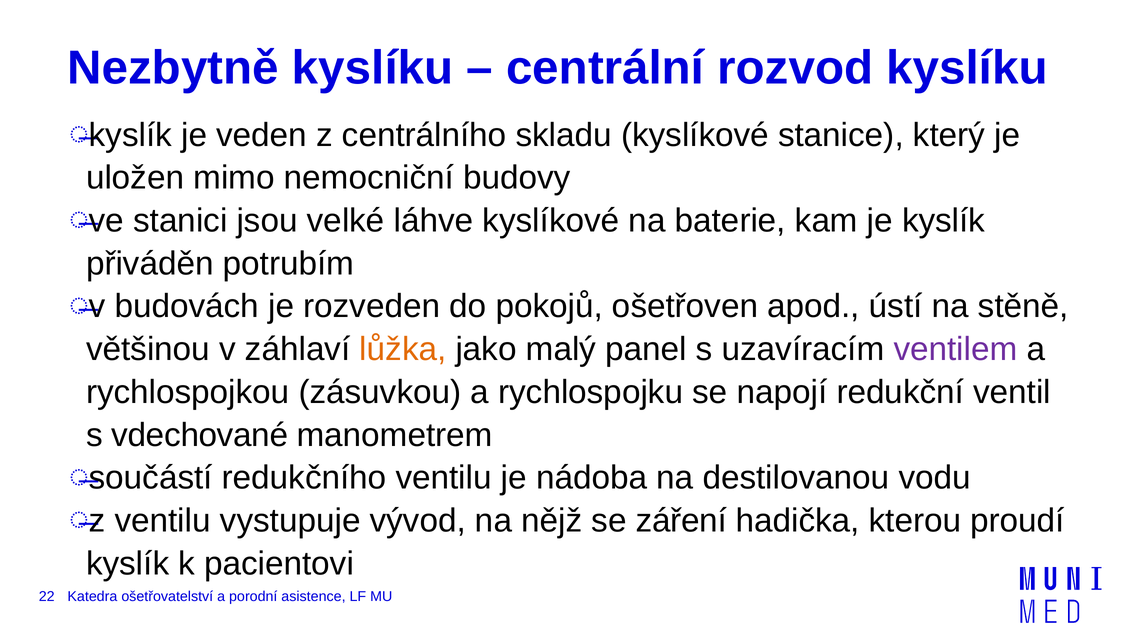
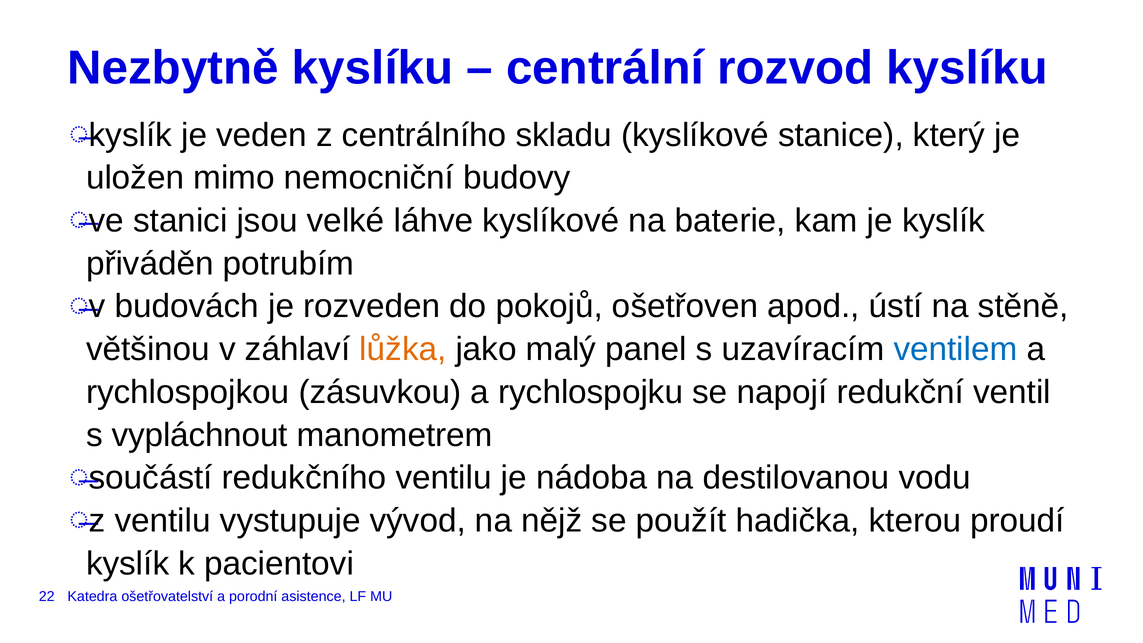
ventilem colour: purple -> blue
vdechované: vdechované -> vypláchnout
záření: záření -> použít
